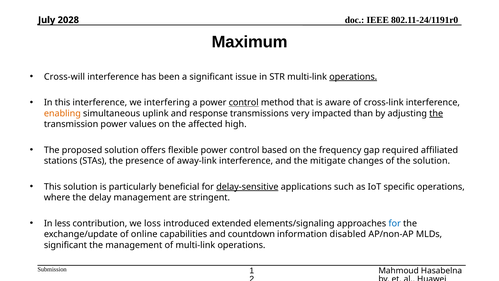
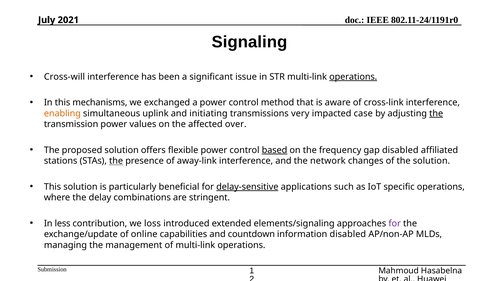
2028: 2028 -> 2021
Maximum: Maximum -> Signaling
this interference: interference -> mechanisms
interfering: interfering -> exchanged
control at (244, 102) underline: present -> none
response: response -> initiating
than: than -> case
high: high -> over
based underline: none -> present
gap required: required -> disabled
the at (116, 161) underline: none -> present
mitigate: mitigate -> network
delay management: management -> combinations
for at (395, 223) colour: blue -> purple
significant at (65, 245): significant -> managing
